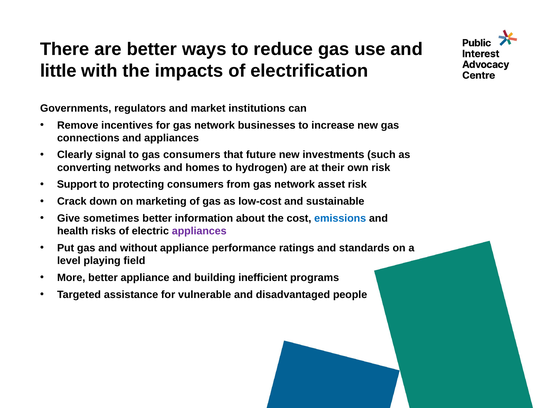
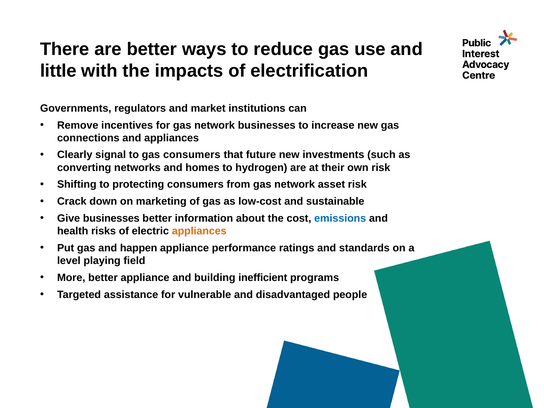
Support: Support -> Shifting
Give sometimes: sometimes -> businesses
appliances at (199, 231) colour: purple -> orange
without: without -> happen
